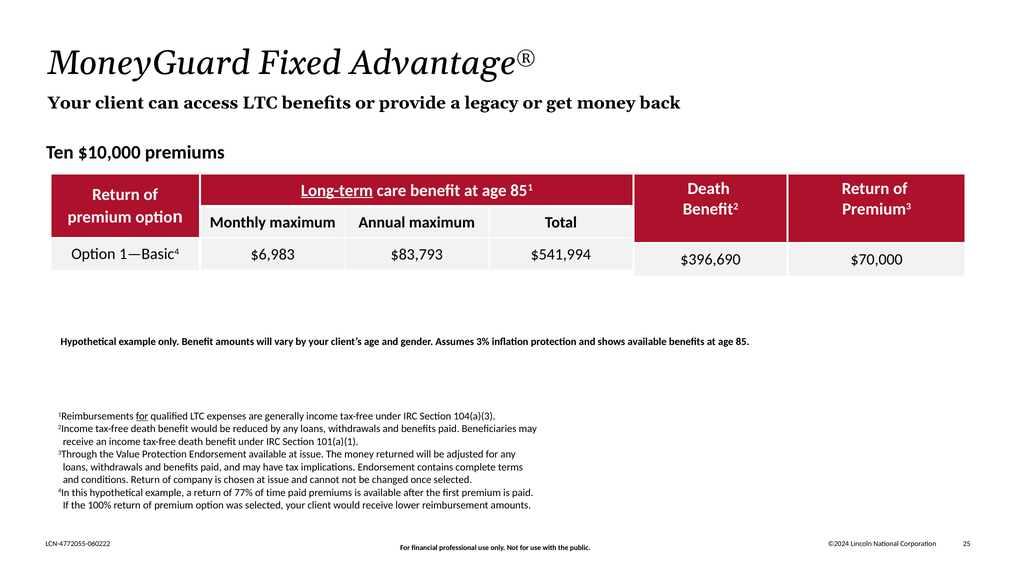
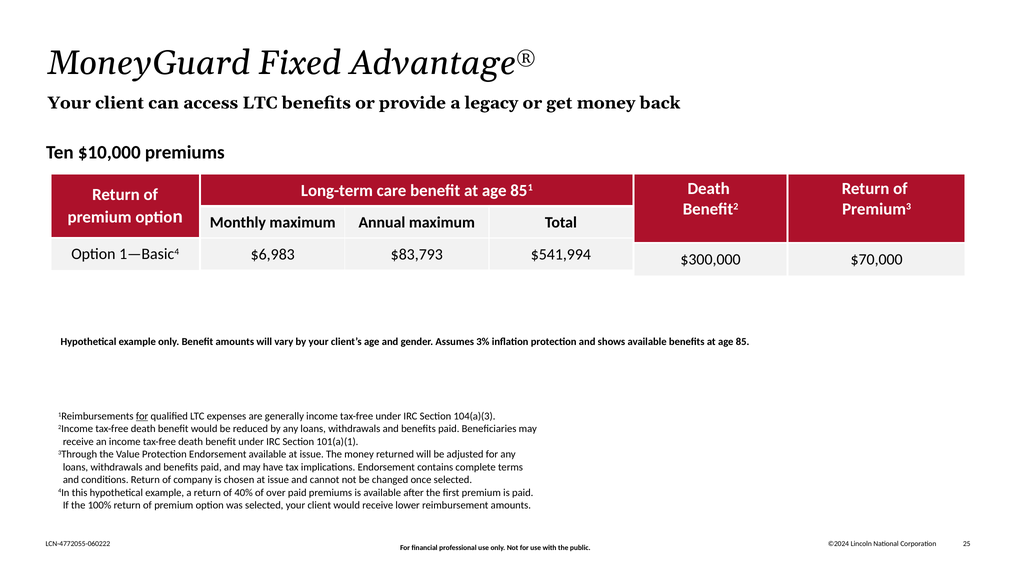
Long-term underline: present -> none
$396,690: $396,690 -> $300,000
77%: 77% -> 40%
time: time -> over
